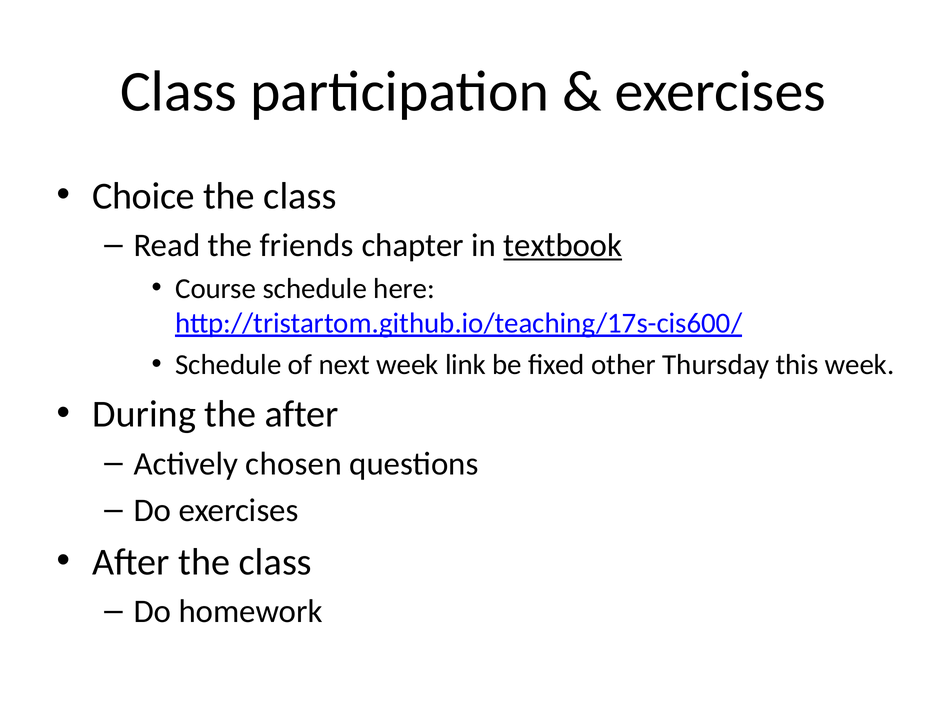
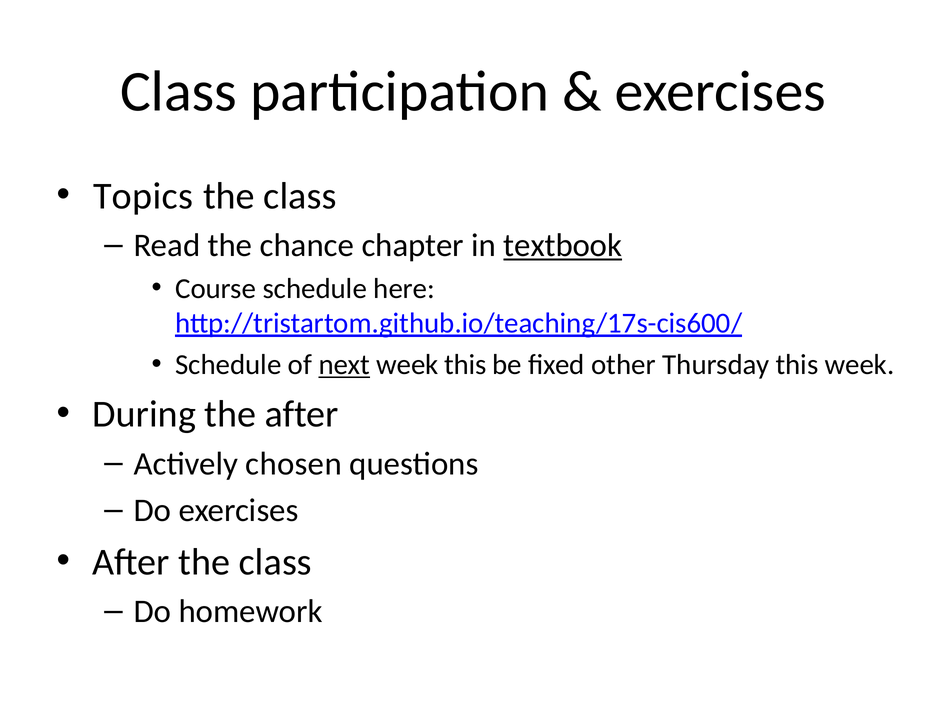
Choice: Choice -> Topics
friends: friends -> chance
next underline: none -> present
week link: link -> this
